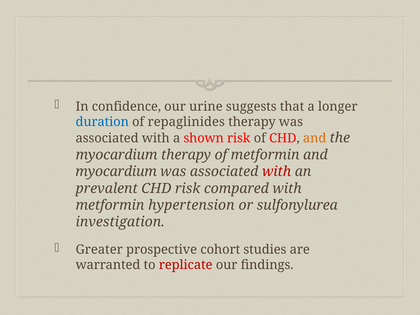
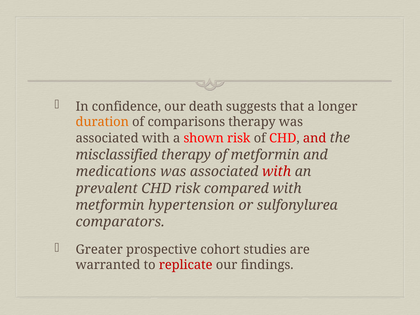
urine: urine -> death
duration colour: blue -> orange
repaglinides: repaglinides -> comparisons
and at (315, 138) colour: orange -> red
myocardium at (117, 155): myocardium -> misclassified
myocardium at (116, 172): myocardium -> medications
investigation: investigation -> comparators
